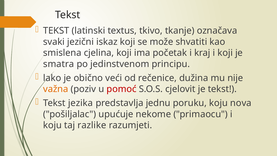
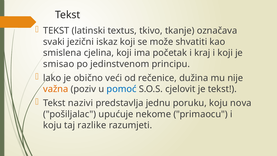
smatra: smatra -> smisao
pomoć colour: red -> blue
jezika: jezika -> nazivi
